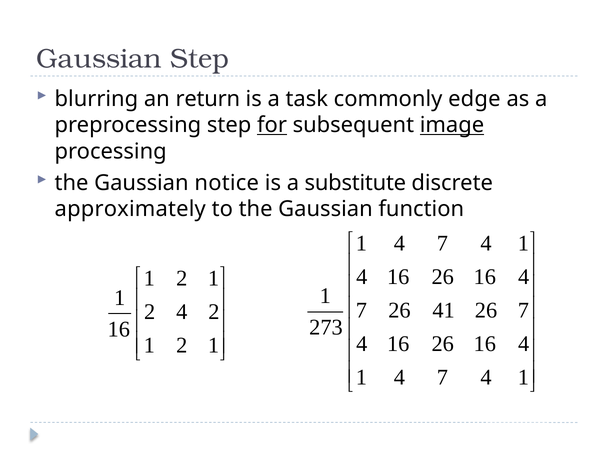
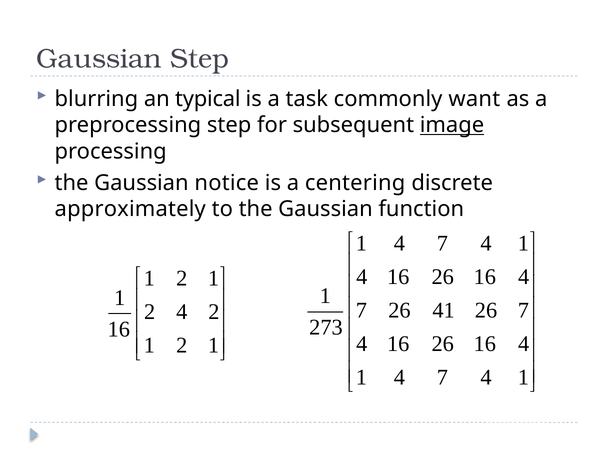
return: return -> typical
edge: edge -> want
for underline: present -> none
substitute: substitute -> centering
